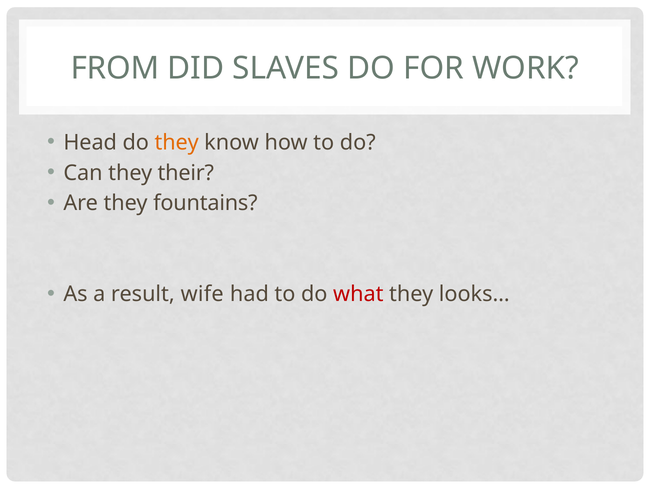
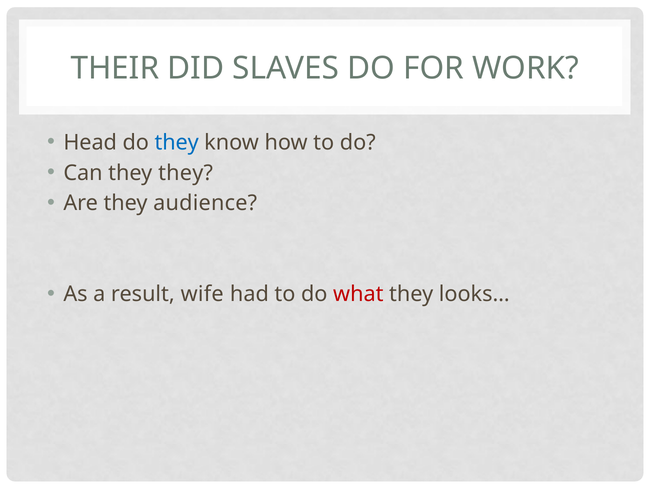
FROM: FROM -> THEIR
they at (177, 142) colour: orange -> blue
they their: their -> they
fountains: fountains -> audience
